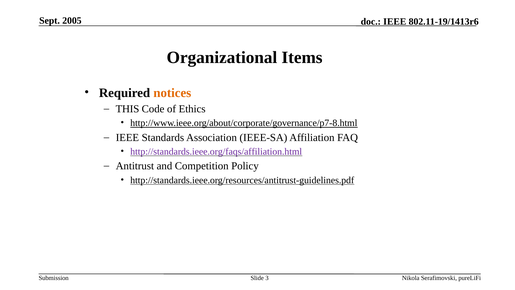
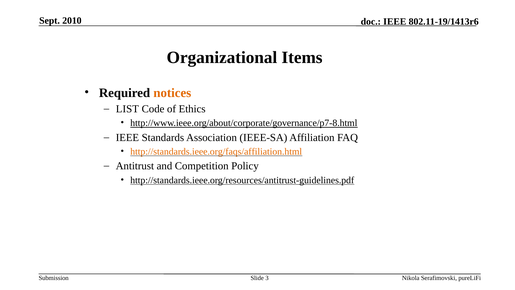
2005: 2005 -> 2010
THIS: THIS -> LIST
http://standards.ieee.org/faqs/affiliation.html colour: purple -> orange
